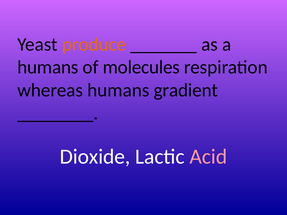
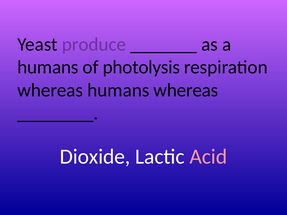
produce colour: orange -> purple
molecules: molecules -> photolysis
humans gradient: gradient -> whereas
